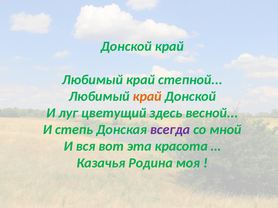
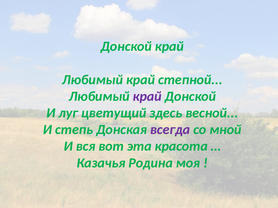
край at (147, 97) colour: orange -> purple
